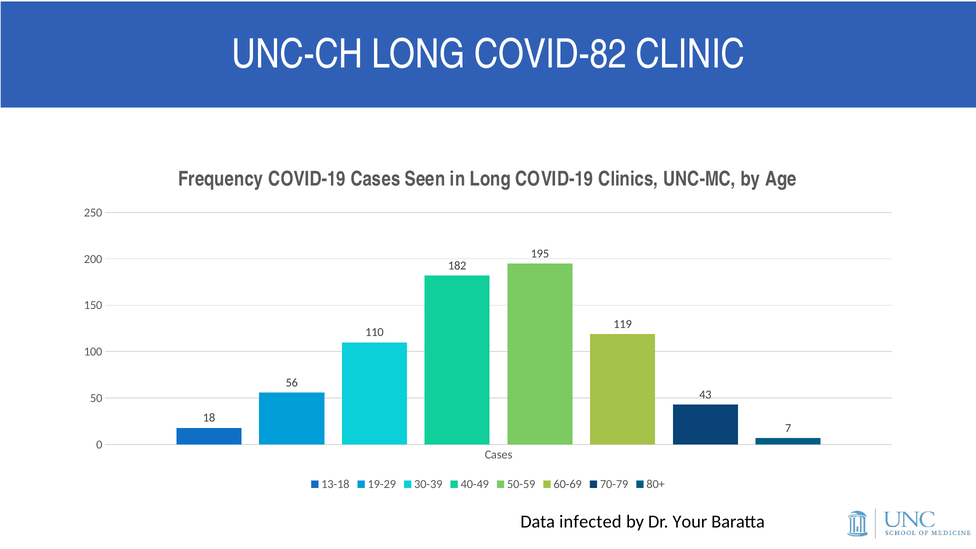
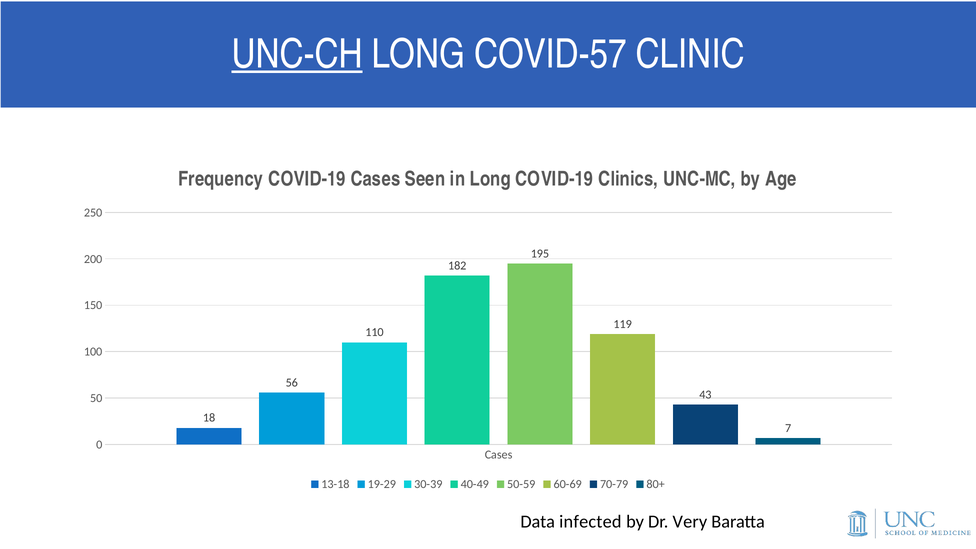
UNC-CH underline: none -> present
COVID-82: COVID-82 -> COVID-57
Your: Your -> Very
